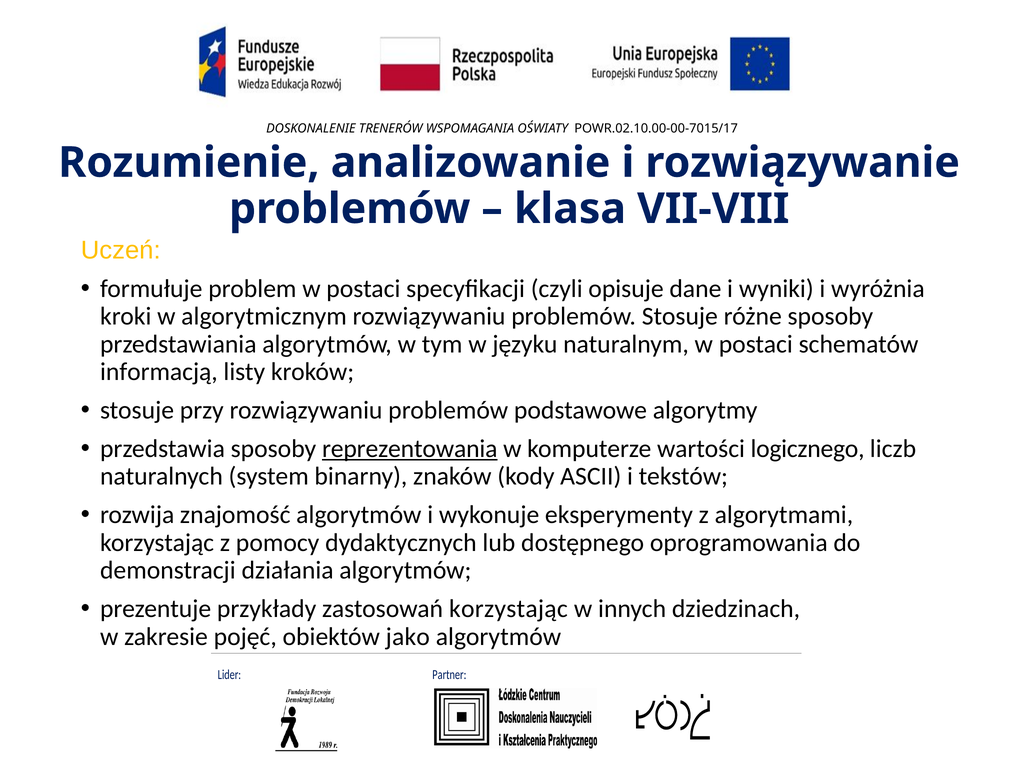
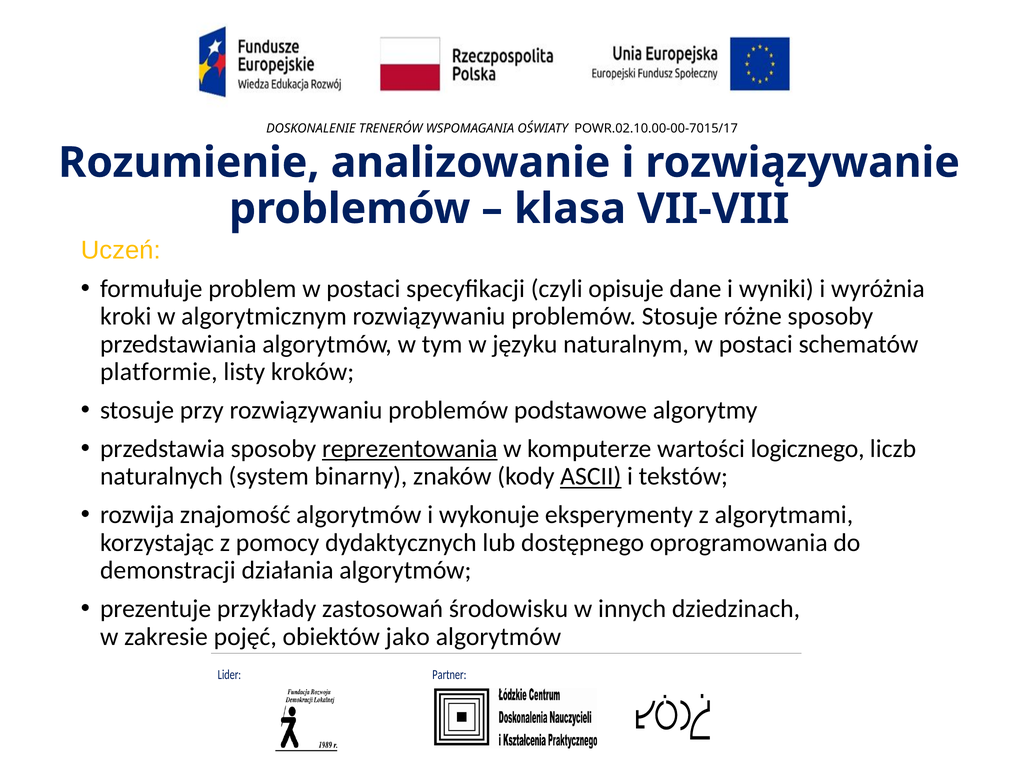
informacją: informacją -> platformie
ASCII underline: none -> present
zastosowań korzystając: korzystając -> środowisku
